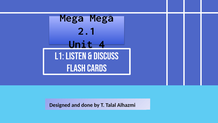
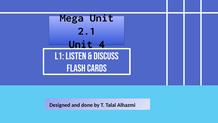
Mega Mega: Mega -> Unit
